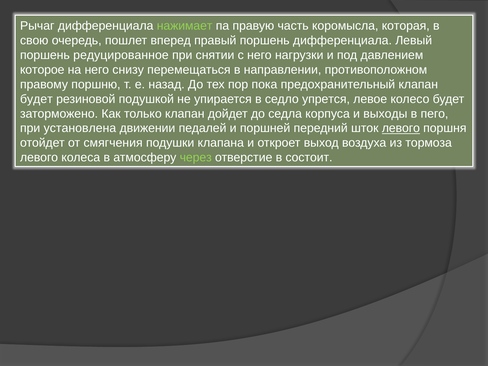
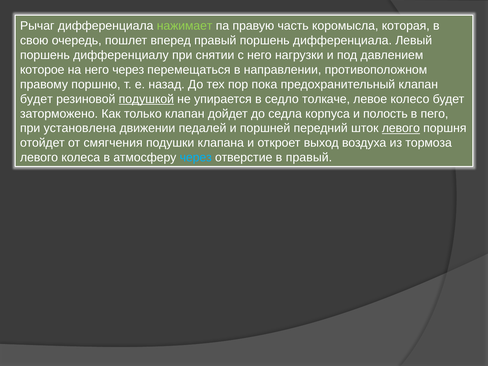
редуцированное: редуцированное -> дифференциалу
него снизу: снизу -> через
подушкой underline: none -> present
упрется: упрется -> толкаче
выходы: выходы -> полость
через at (196, 158) colour: light green -> light blue
в состоит: состоит -> правый
